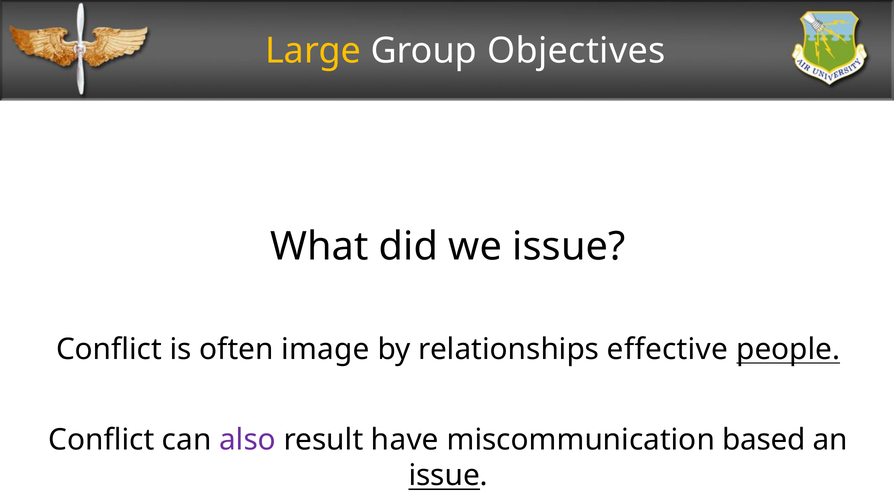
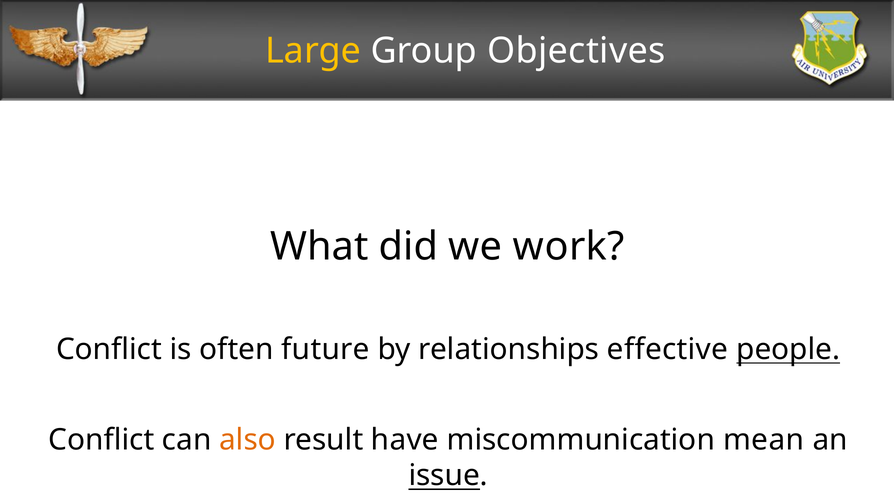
we issue: issue -> work
image: image -> future
also colour: purple -> orange
based: based -> mean
